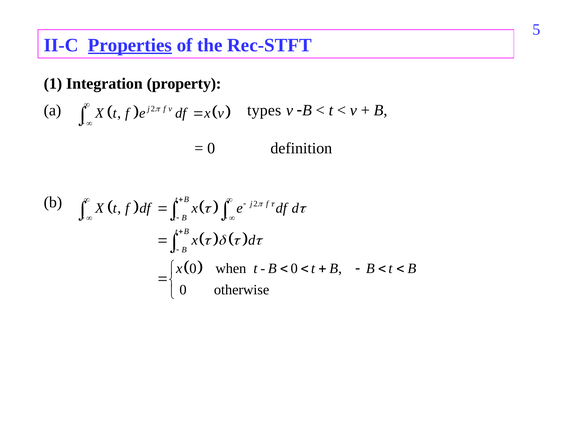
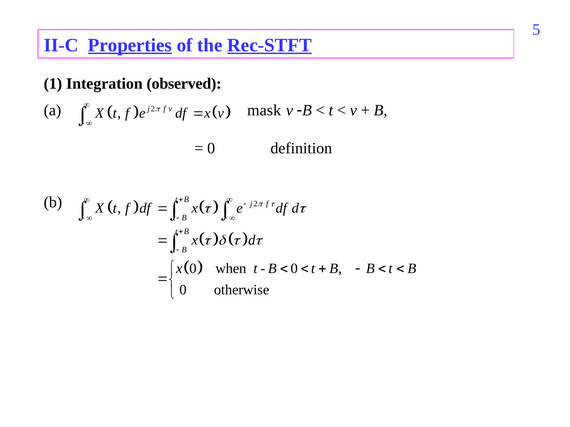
Rec-STFT underline: none -> present
property: property -> observed
types: types -> mask
